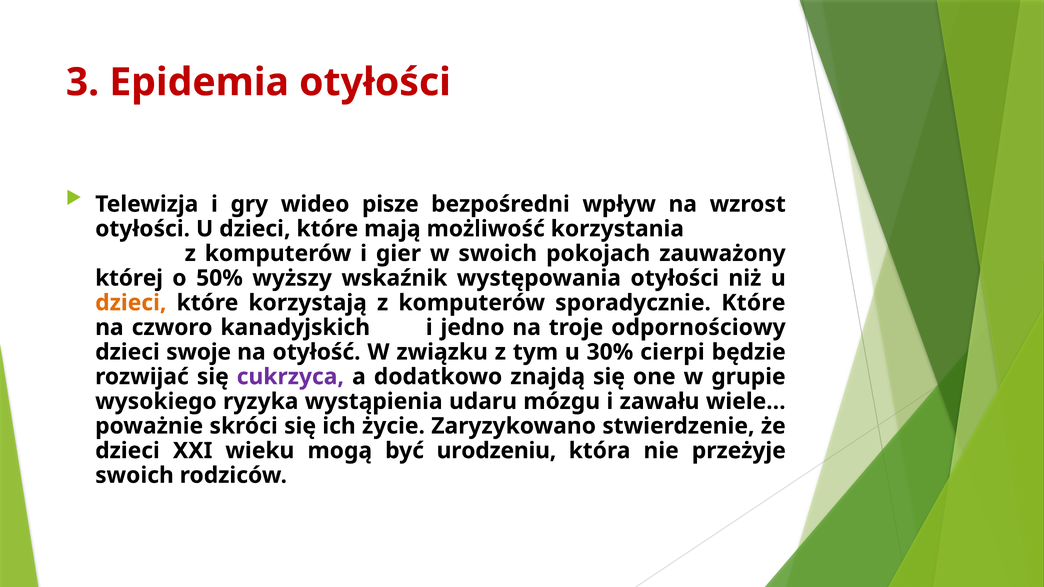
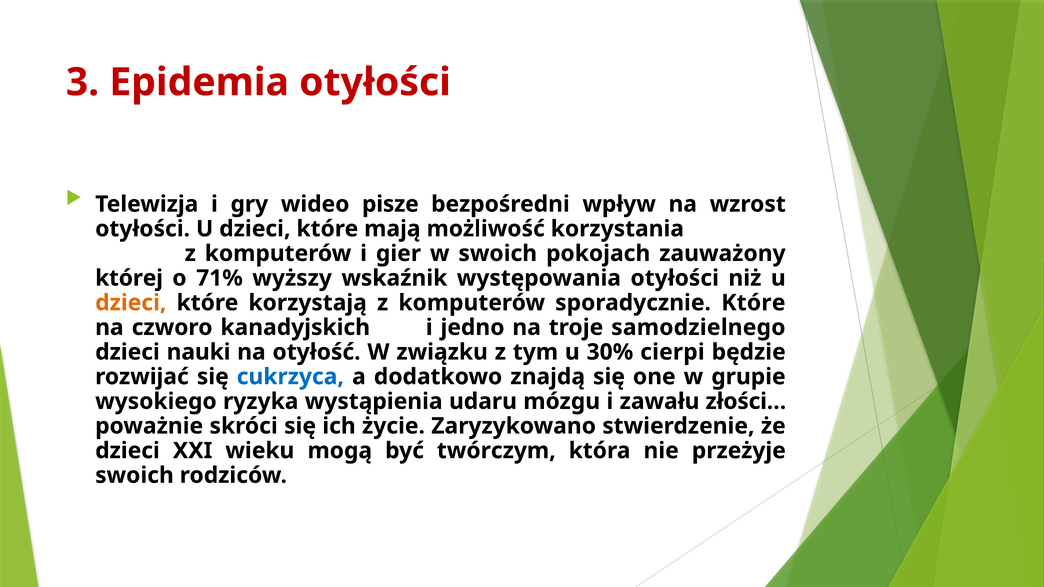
50%: 50% -> 71%
odpornościowy: odpornościowy -> samodzielnego
swoje: swoje -> nauki
cukrzyca colour: purple -> blue
wiele…: wiele… -> złości…
urodzeniu: urodzeniu -> twórczym
